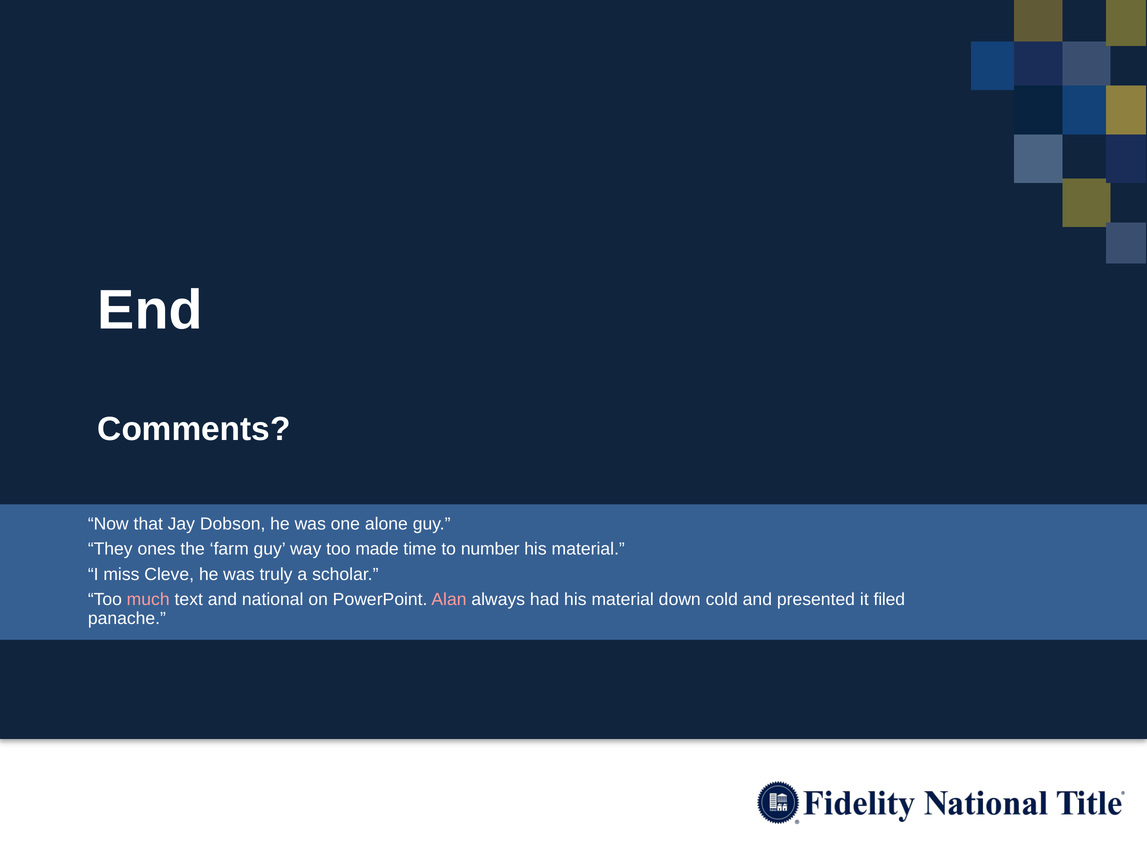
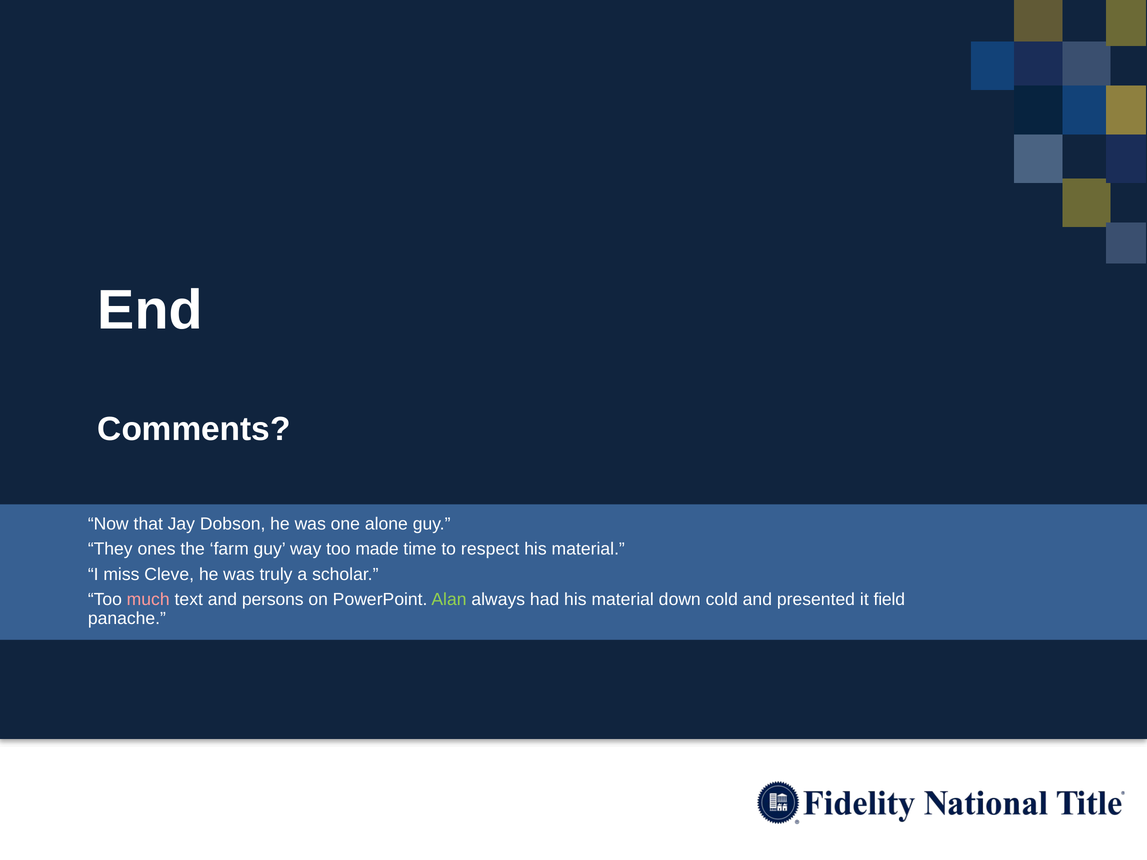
number: number -> respect
national: national -> persons
Alan colour: pink -> light green
filed: filed -> field
